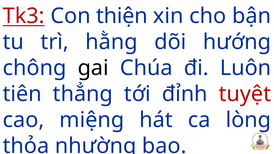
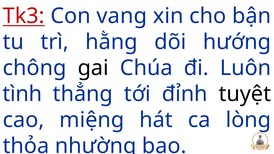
thiện: thiện -> vang
tiên: tiên -> tình
tuyệt colour: red -> black
